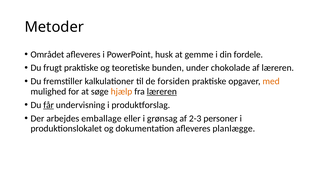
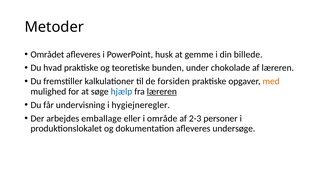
fordele: fordele -> billede
frugt: frugt -> hvad
hjælp colour: orange -> blue
får underline: present -> none
produktforslag: produktforslag -> hygiejneregler
grønsag: grønsag -> område
planlægge: planlægge -> undersøge
